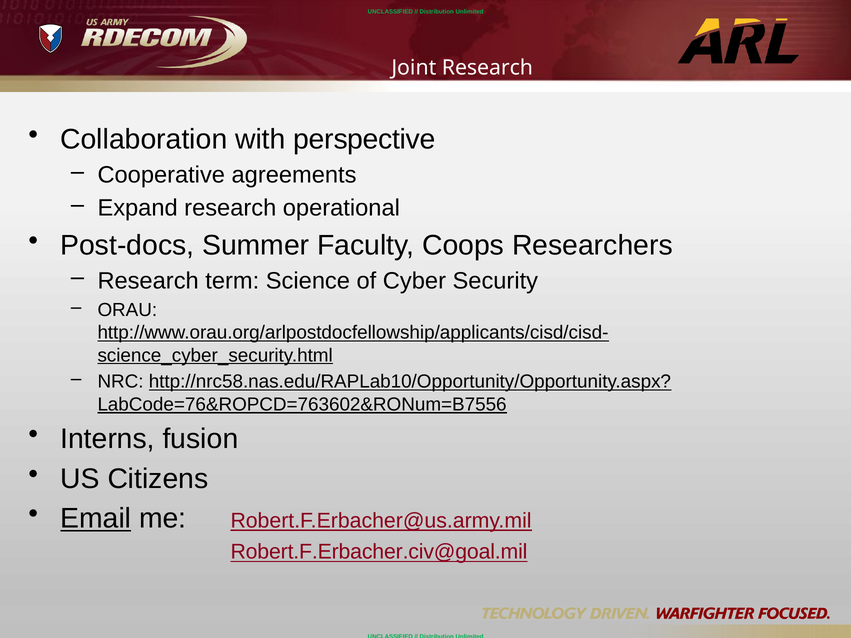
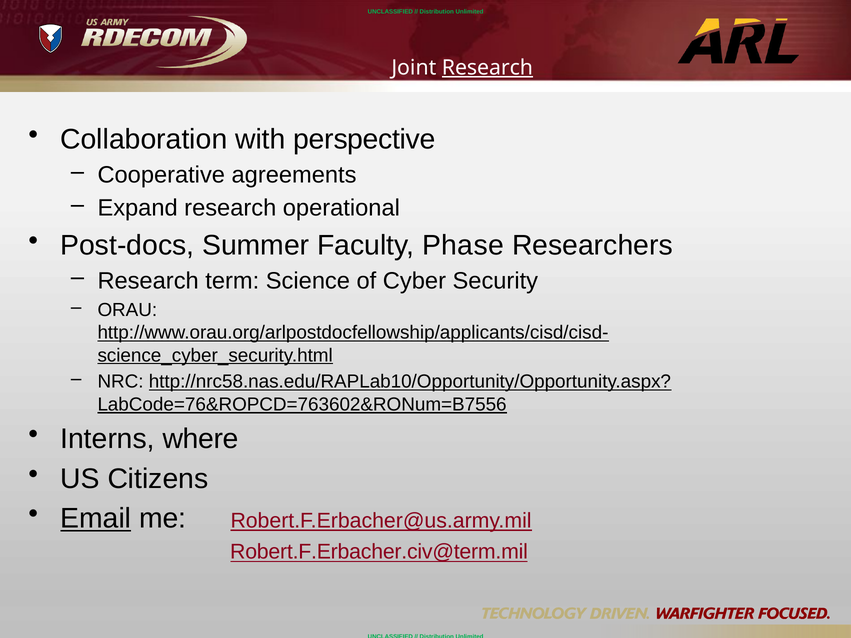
Research at (487, 68) underline: none -> present
Coops: Coops -> Phase
fusion: fusion -> where
Robert.F.Erbacher.civ@goal.mil: Robert.F.Erbacher.civ@goal.mil -> Robert.F.Erbacher.civ@term.mil
